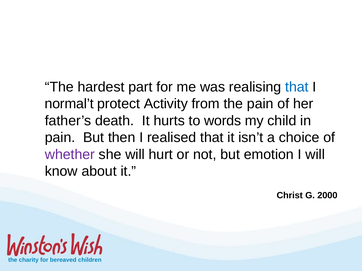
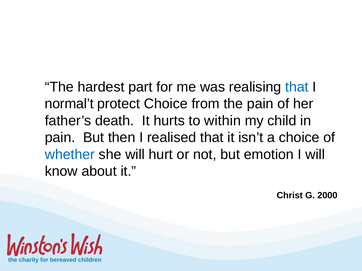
protect Activity: Activity -> Choice
words: words -> within
whether colour: purple -> blue
